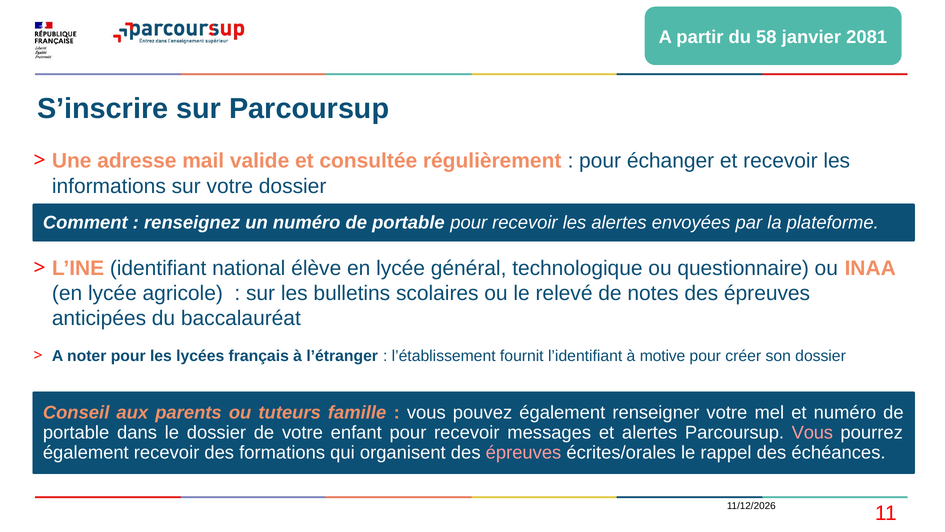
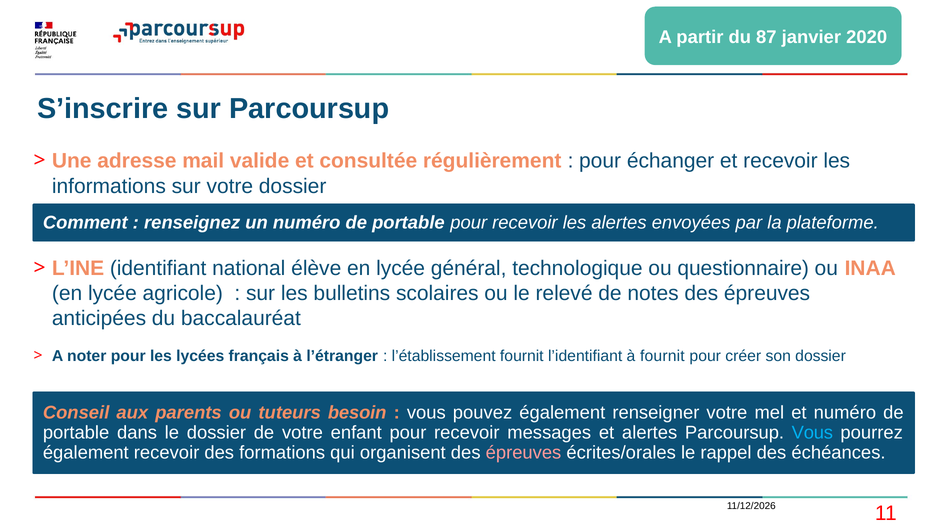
58: 58 -> 87
2081: 2081 -> 2020
à motive: motive -> fournit
famille: famille -> besoin
Vous at (812, 432) colour: pink -> light blue
